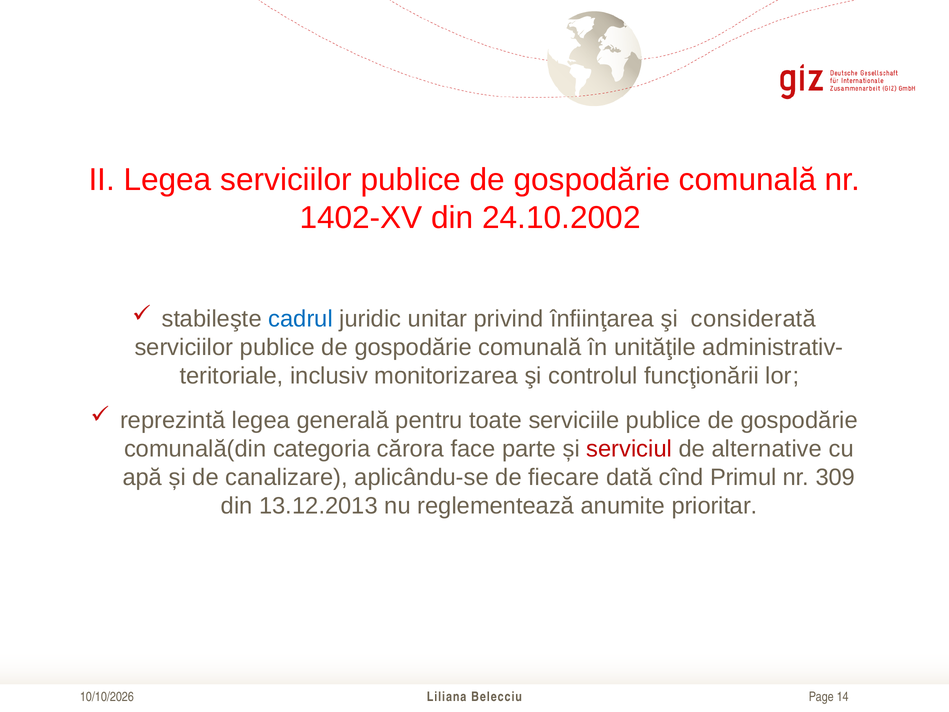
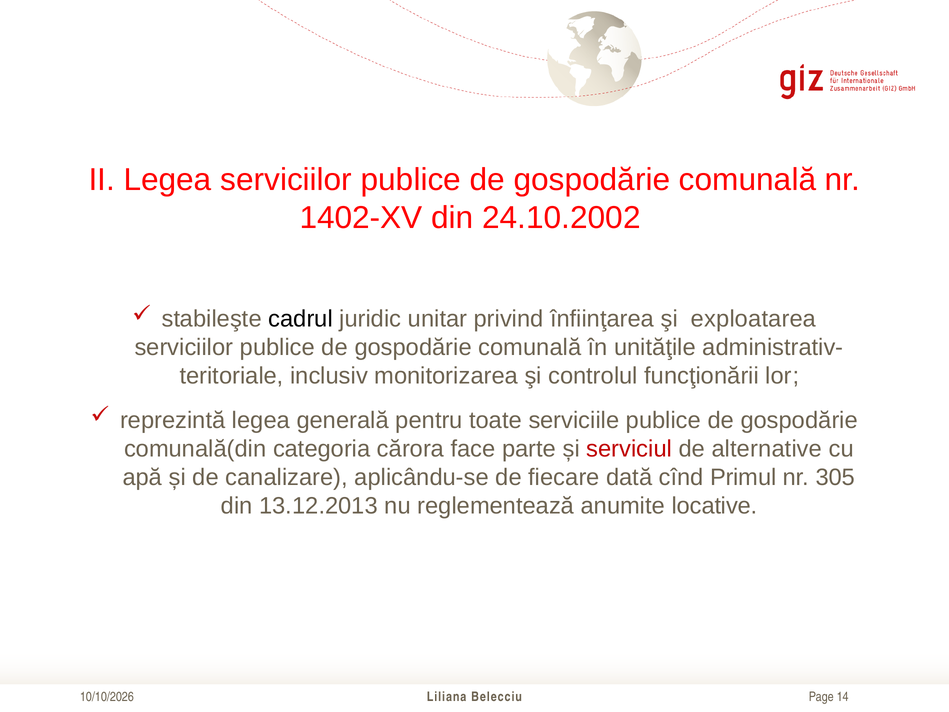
cadrul colour: blue -> black
considerată: considerată -> exploatarea
309: 309 -> 305
prioritar: prioritar -> locative
